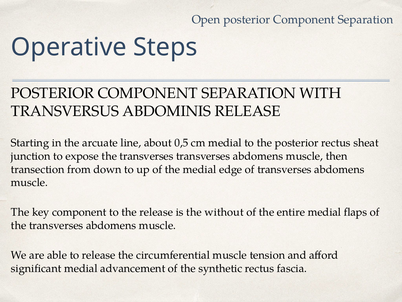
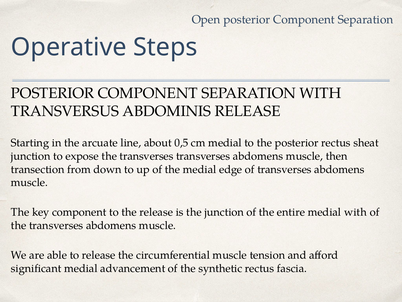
the without: without -> junction
medial flaps: flaps -> with
